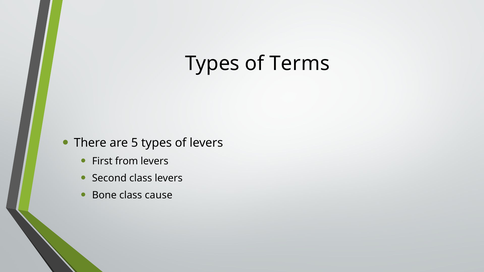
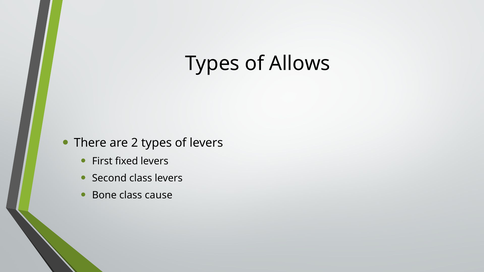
Terms: Terms -> Allows
5: 5 -> 2
from: from -> fixed
